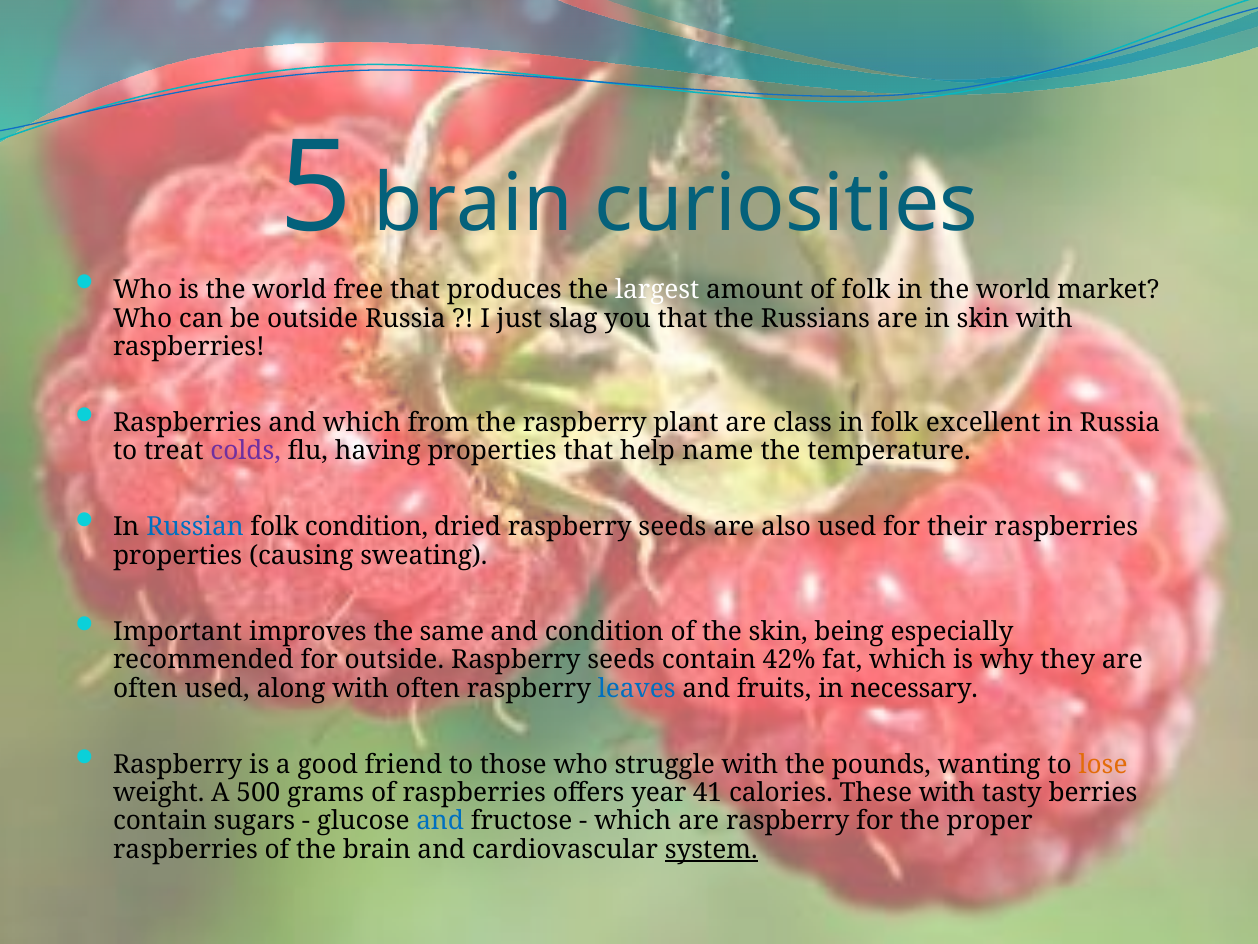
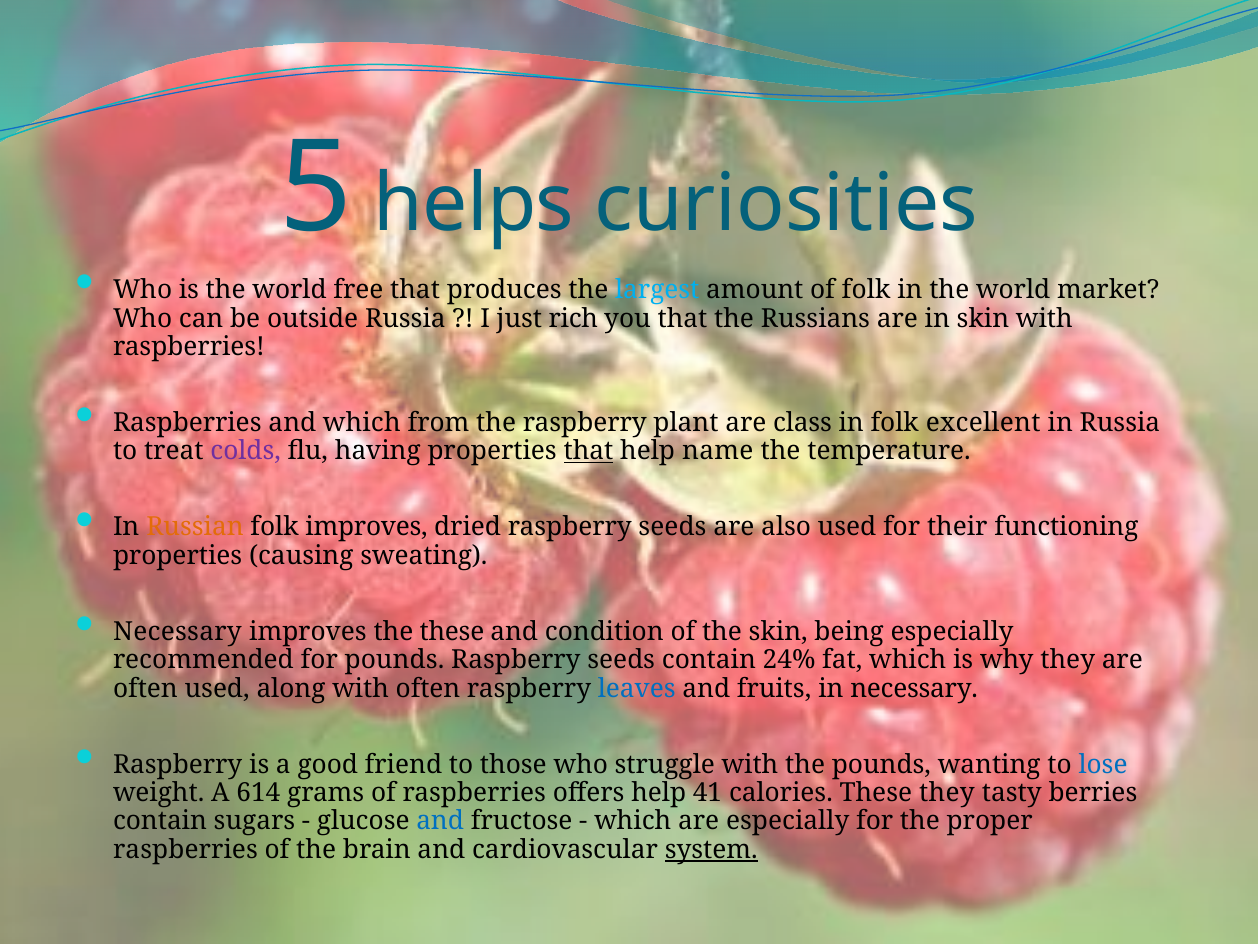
5 brain: brain -> helps
largest colour: white -> light blue
slag: slag -> rich
that at (588, 451) underline: none -> present
Russian colour: blue -> orange
folk condition: condition -> improves
their raspberries: raspberries -> functioning
Important at (178, 631): Important -> Necessary
the same: same -> these
for outside: outside -> pounds
42%: 42% -> 24%
lose colour: orange -> blue
500: 500 -> 614
offers year: year -> help
These with: with -> they
are raspberry: raspberry -> especially
